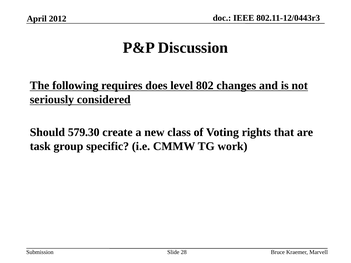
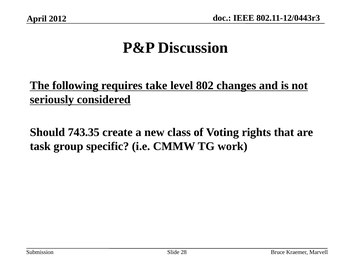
does: does -> take
579.30: 579.30 -> 743.35
